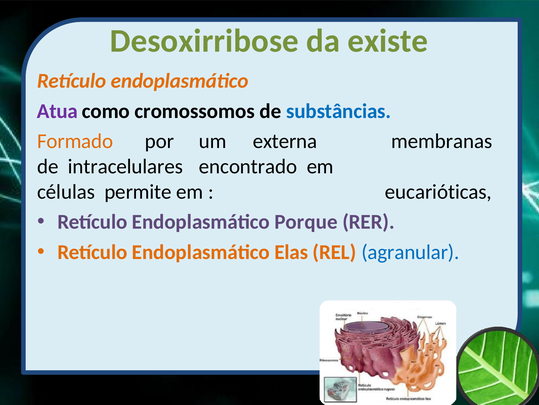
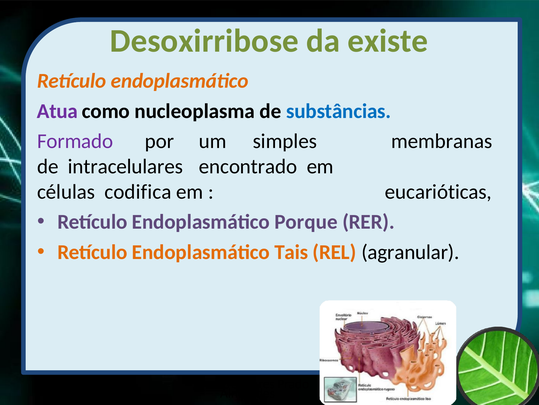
cromossomos: cromossomos -> nucleoplasma
Formado colour: orange -> purple
externa: externa -> simples
permite: permite -> codifica
Elas: Elas -> Tais
agranular colour: blue -> black
